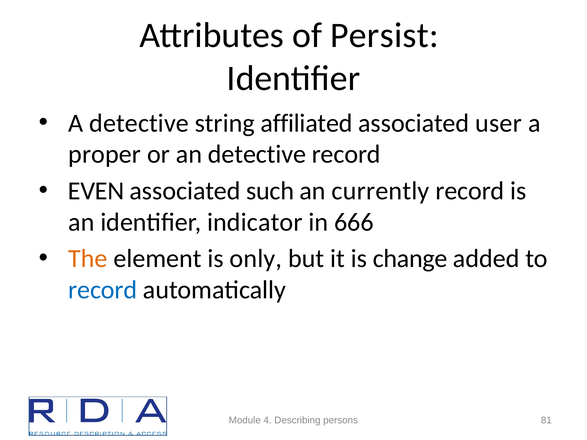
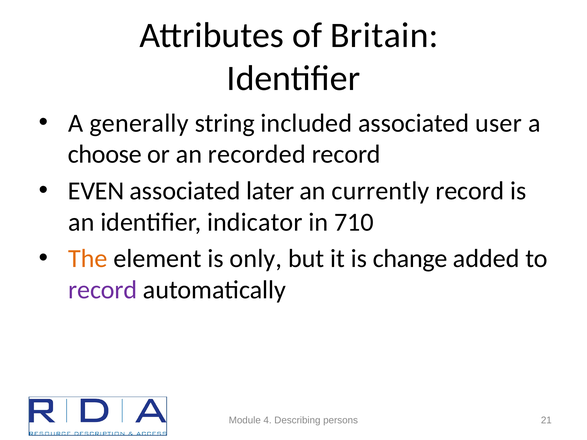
Persist: Persist -> Britain
A detective: detective -> generally
affiliated: affiliated -> included
proper: proper -> choose
an detective: detective -> recorded
such: such -> later
666: 666 -> 710
record at (103, 290) colour: blue -> purple
81: 81 -> 21
